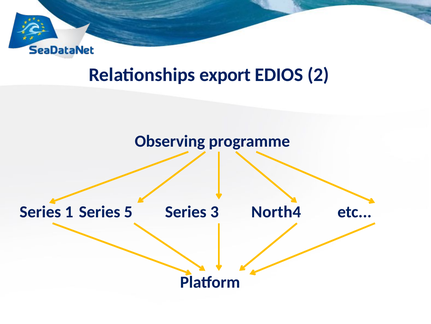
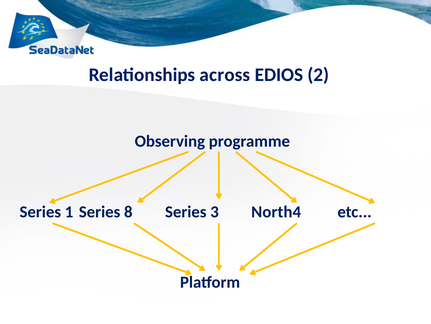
export: export -> across
5: 5 -> 8
